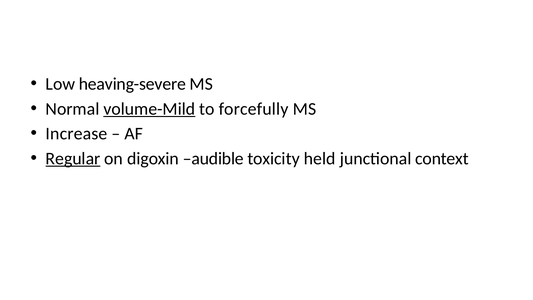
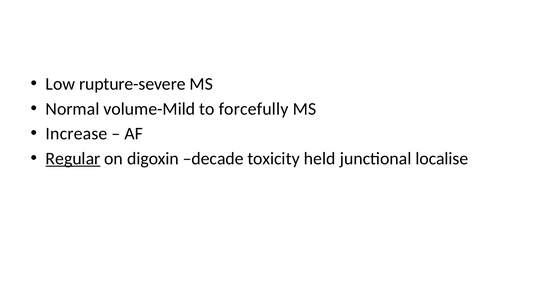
heaving-severe: heaving-severe -> rupture-severe
volume-Mild underline: present -> none
audible: audible -> decade
context: context -> localise
